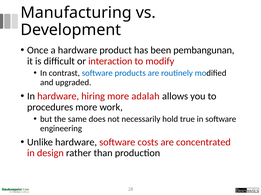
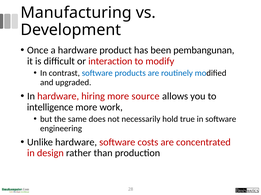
adalah: adalah -> source
procedures: procedures -> intelligence
